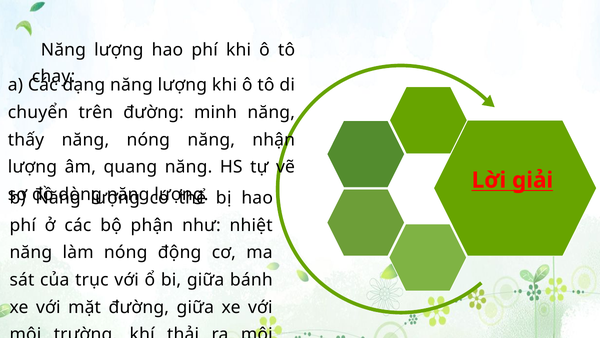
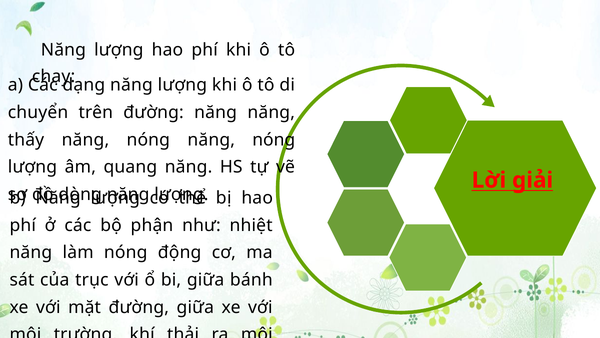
đường minh: minh -> năng
nhận at (274, 140): nhận -> nóng
